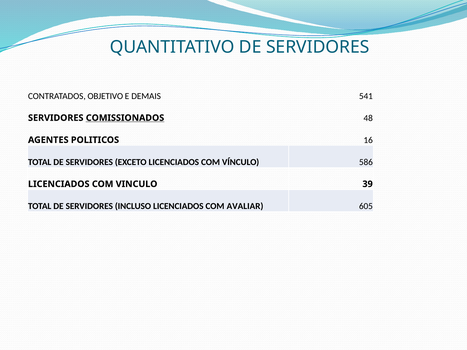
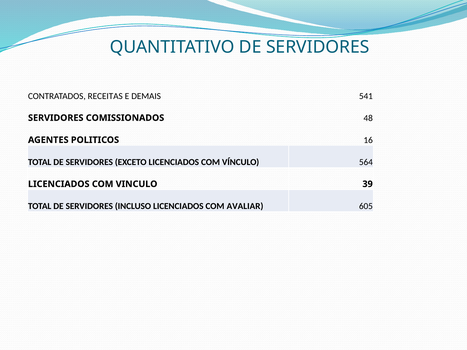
OBJETIVO: OBJETIVO -> RECEITAS
COMISSIONADOS underline: present -> none
586: 586 -> 564
